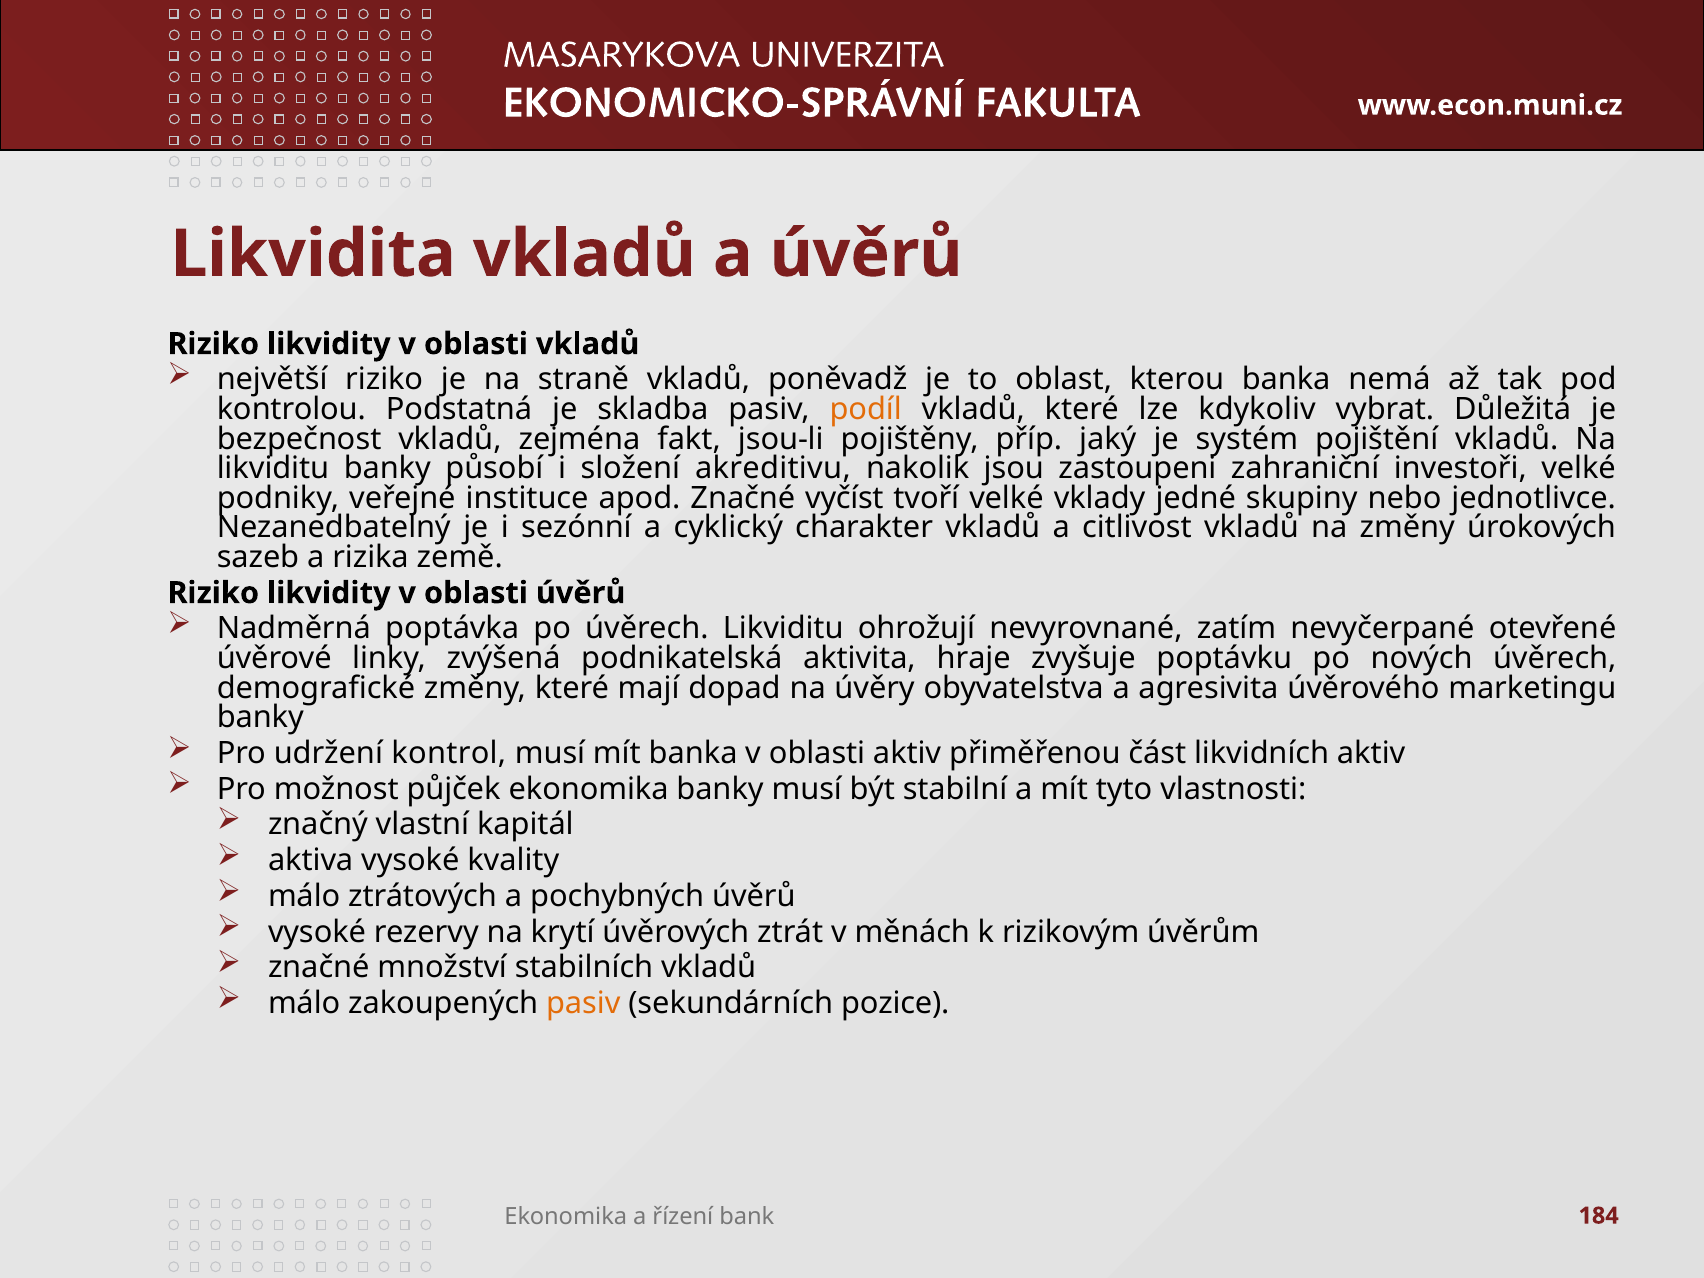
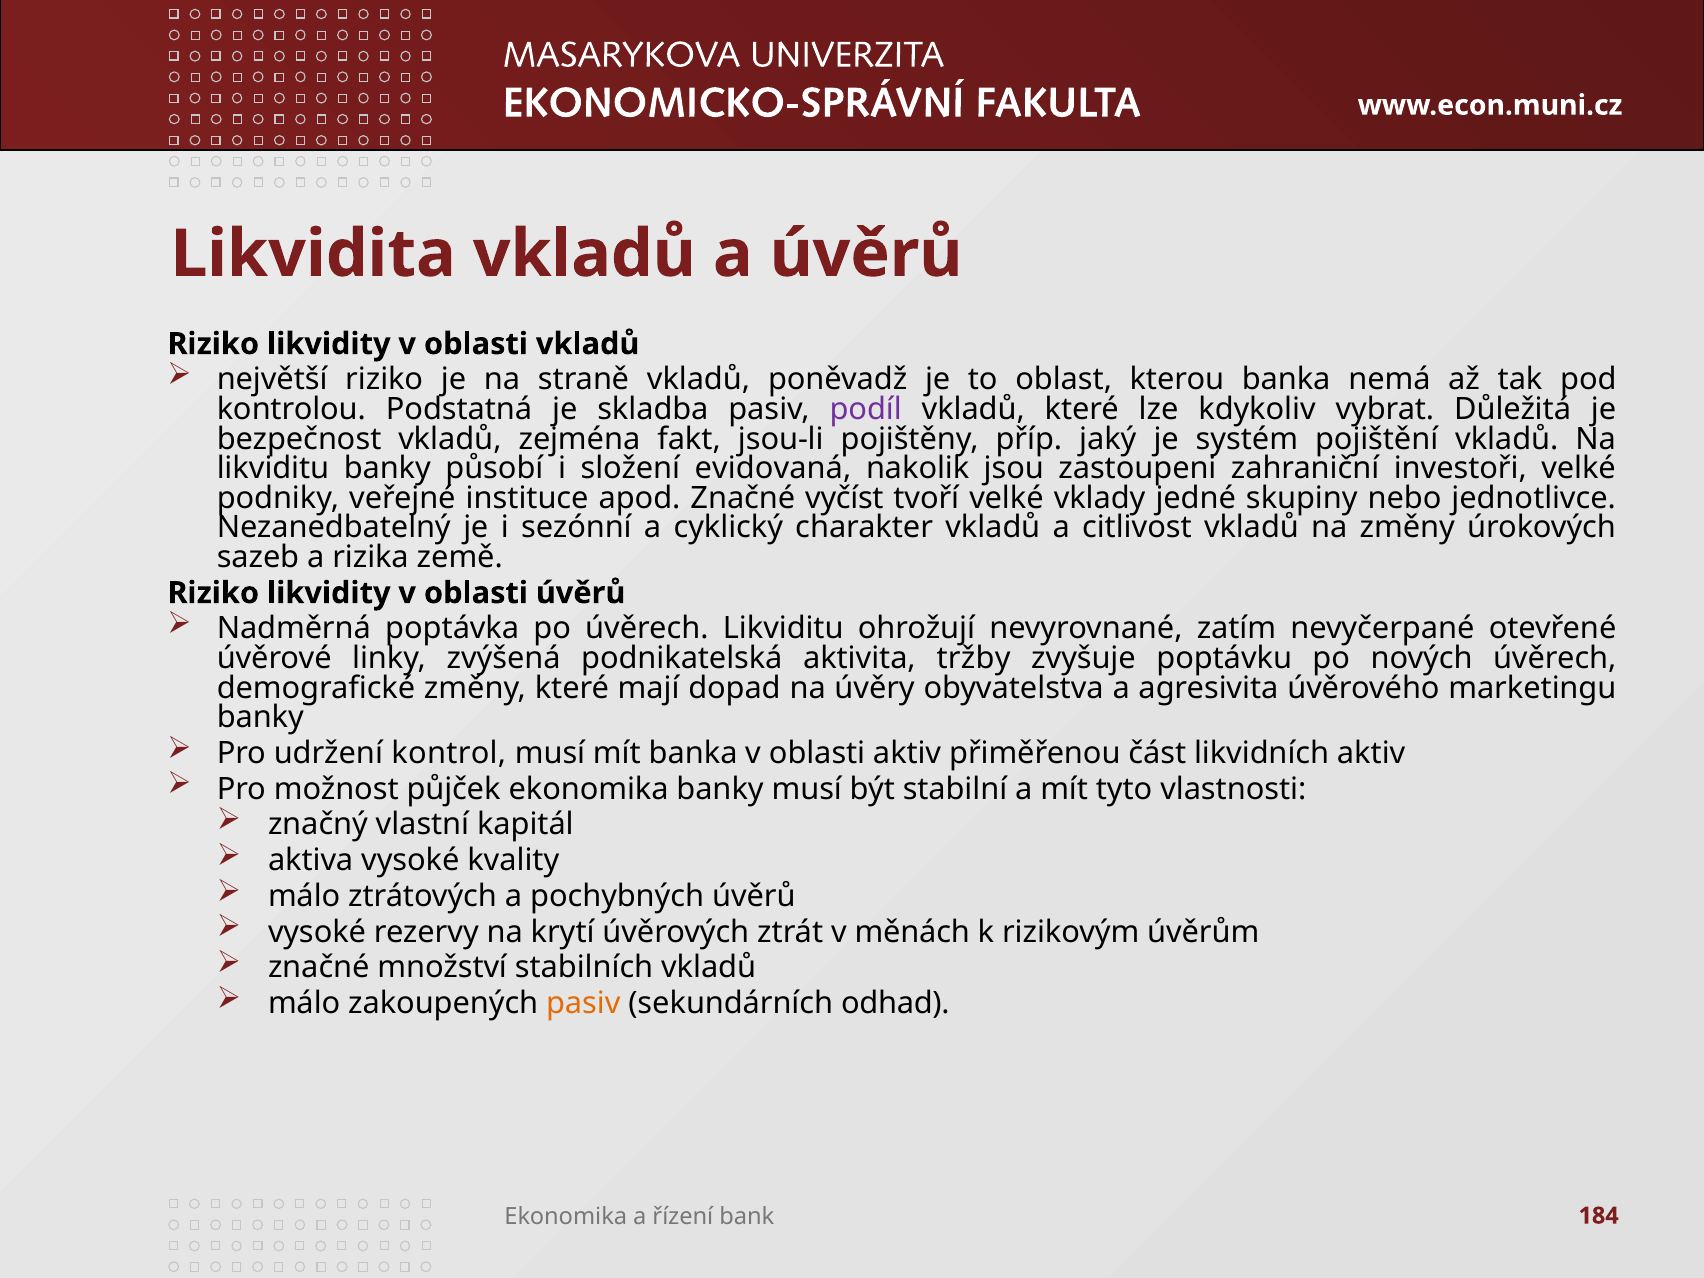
podíl colour: orange -> purple
akreditivu: akreditivu -> evidovaná
hraje: hraje -> tržby
pozice: pozice -> odhad
